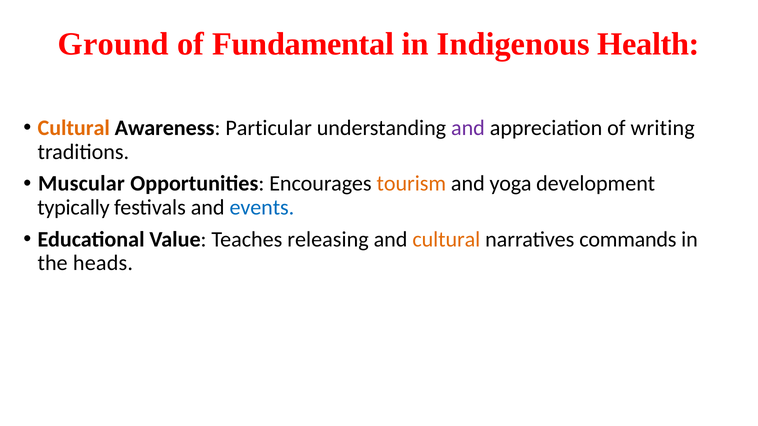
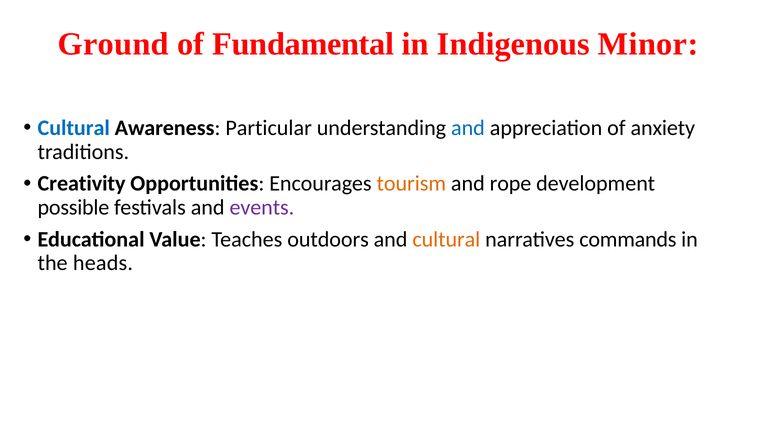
Health: Health -> Minor
Cultural at (74, 128) colour: orange -> blue
and at (468, 128) colour: purple -> blue
writing: writing -> anxiety
Muscular: Muscular -> Creativity
yoga: yoga -> rope
typically: typically -> possible
events colour: blue -> purple
releasing: releasing -> outdoors
